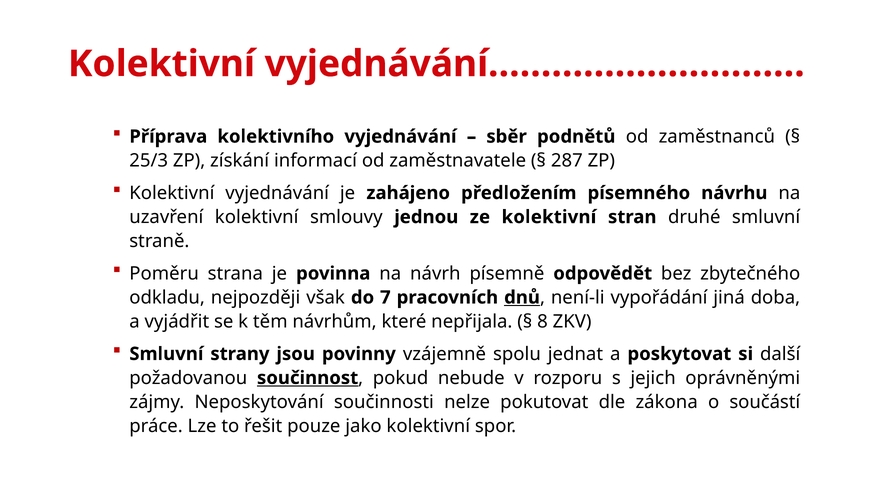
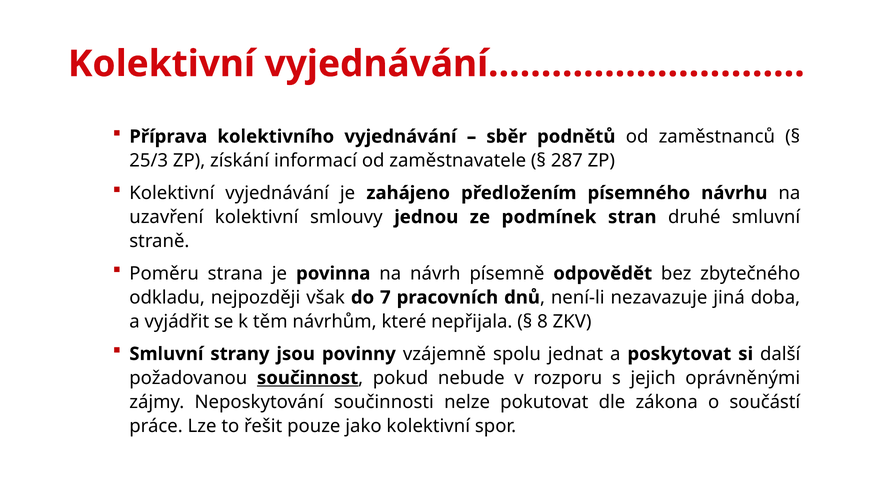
ze kolektivní: kolektivní -> podmínek
dnů underline: present -> none
vypořádání: vypořádání -> nezavazuje
